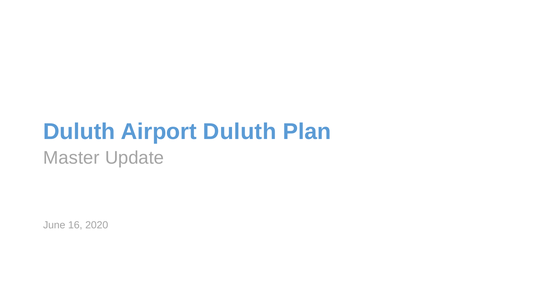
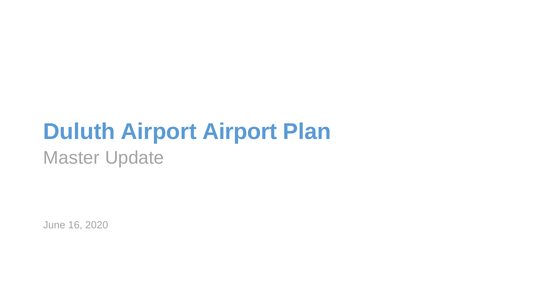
Airport Duluth: Duluth -> Airport
